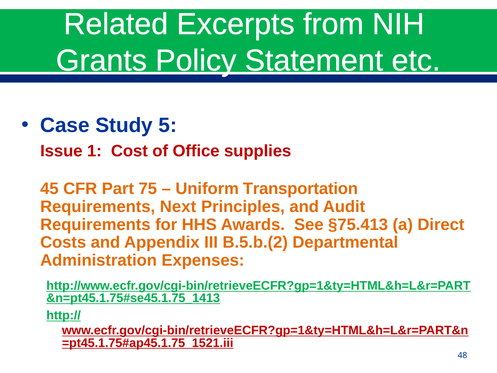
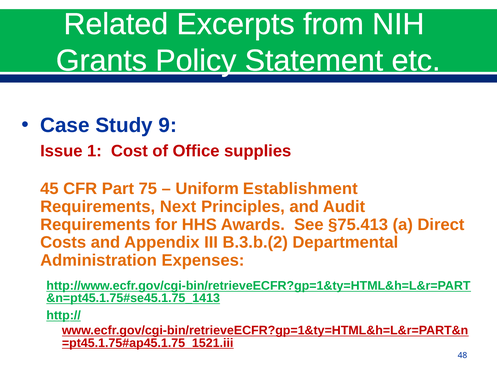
5: 5 -> 9
Transportation: Transportation -> Establishment
B.5.b.(2: B.5.b.(2 -> B.3.b.(2
